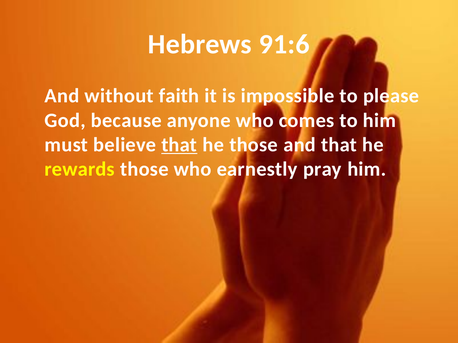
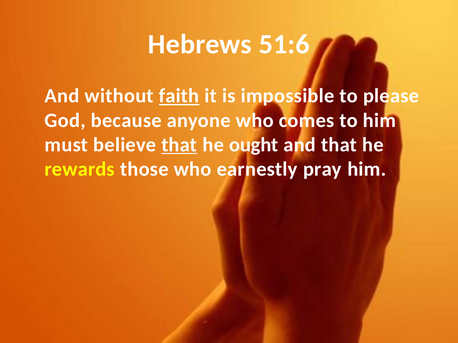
91:6: 91:6 -> 51:6
faith underline: none -> present
he those: those -> ought
